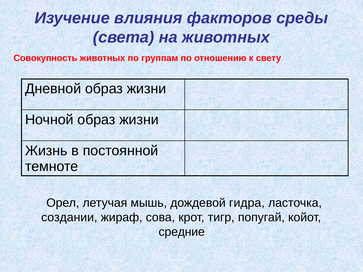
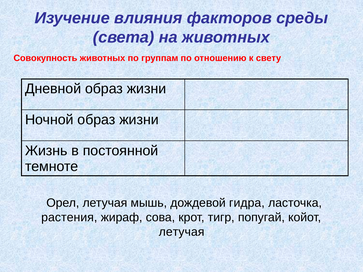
создании: создании -> растения
средние at (182, 232): средние -> летучая
